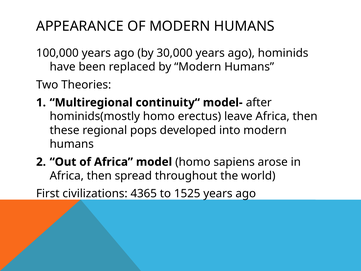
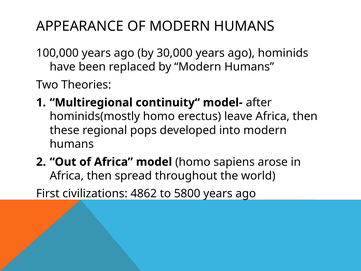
4365: 4365 -> 4862
1525: 1525 -> 5800
